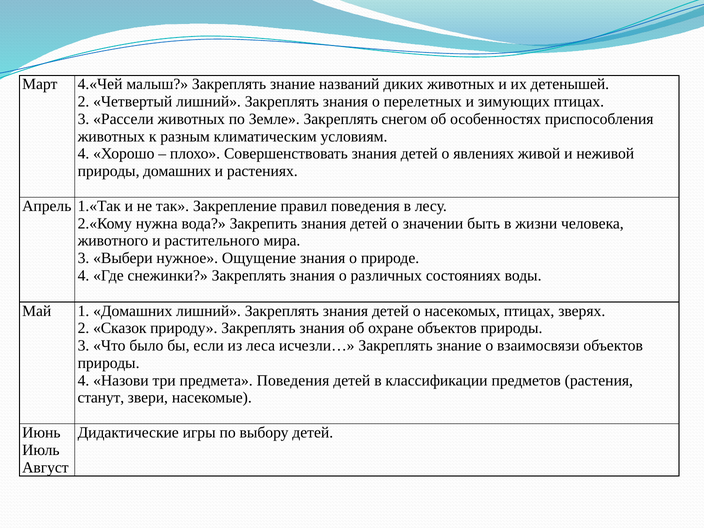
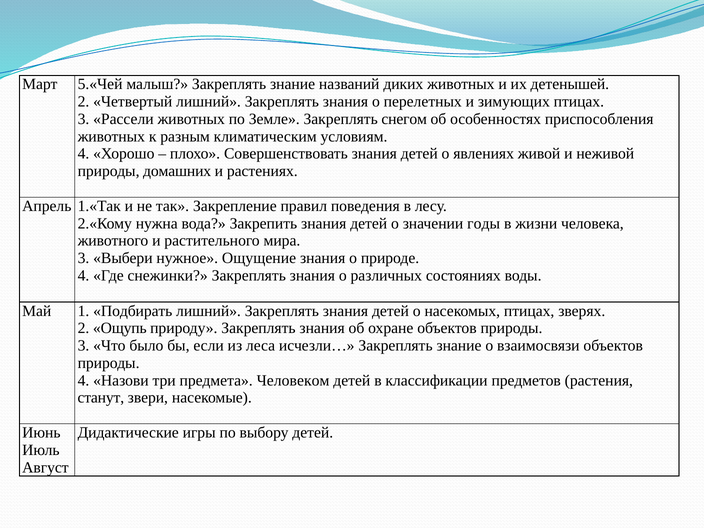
4.«Чей: 4.«Чей -> 5.«Чей
быть: быть -> годы
1 Домашних: Домашних -> Подбирать
Сказок: Сказок -> Ощупь
предмета Поведения: Поведения -> Человеком
